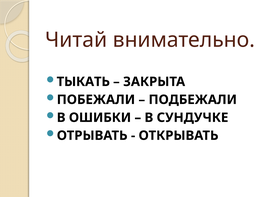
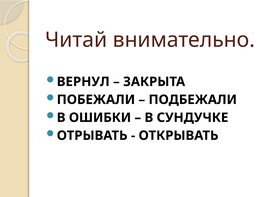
ТЫКАТЬ: ТЫКАТЬ -> ВЕРНУЛ
